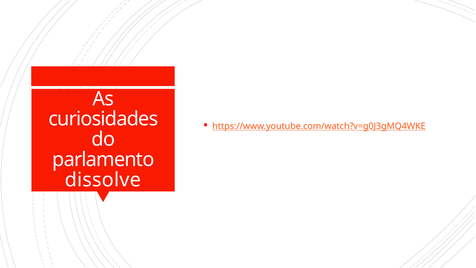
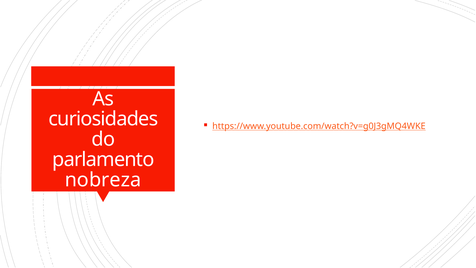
dissolve: dissolve -> nobreza
